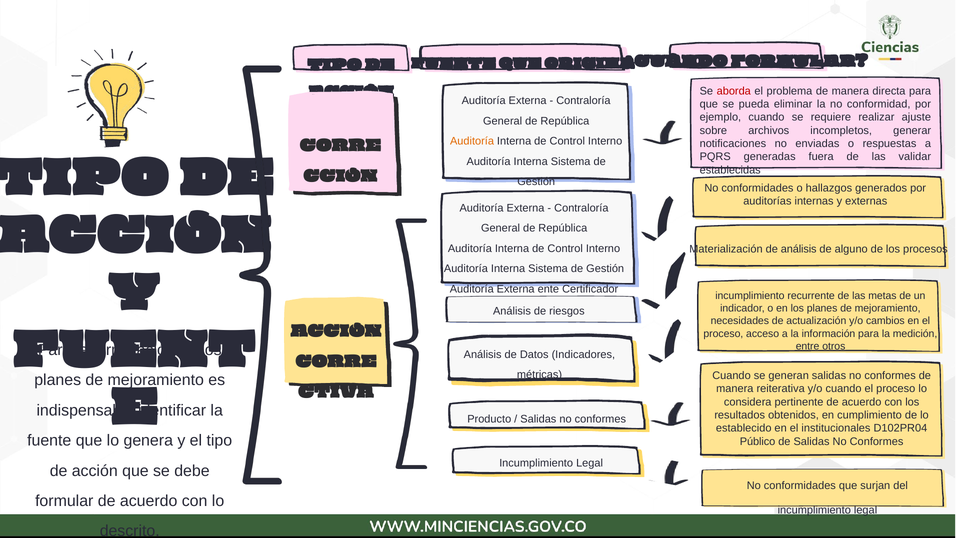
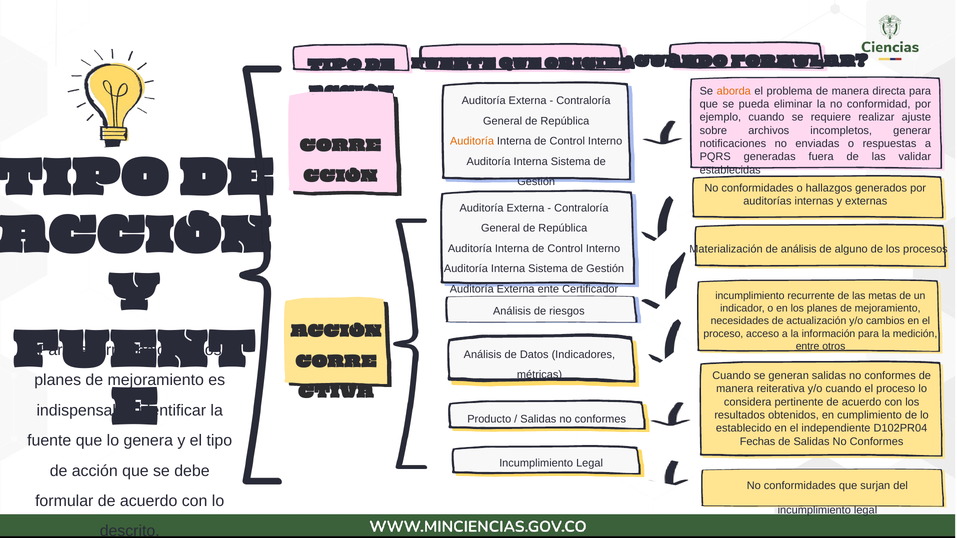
aborda colour: red -> orange
institucionales: institucionales -> independiente
Público: Público -> Fechas
